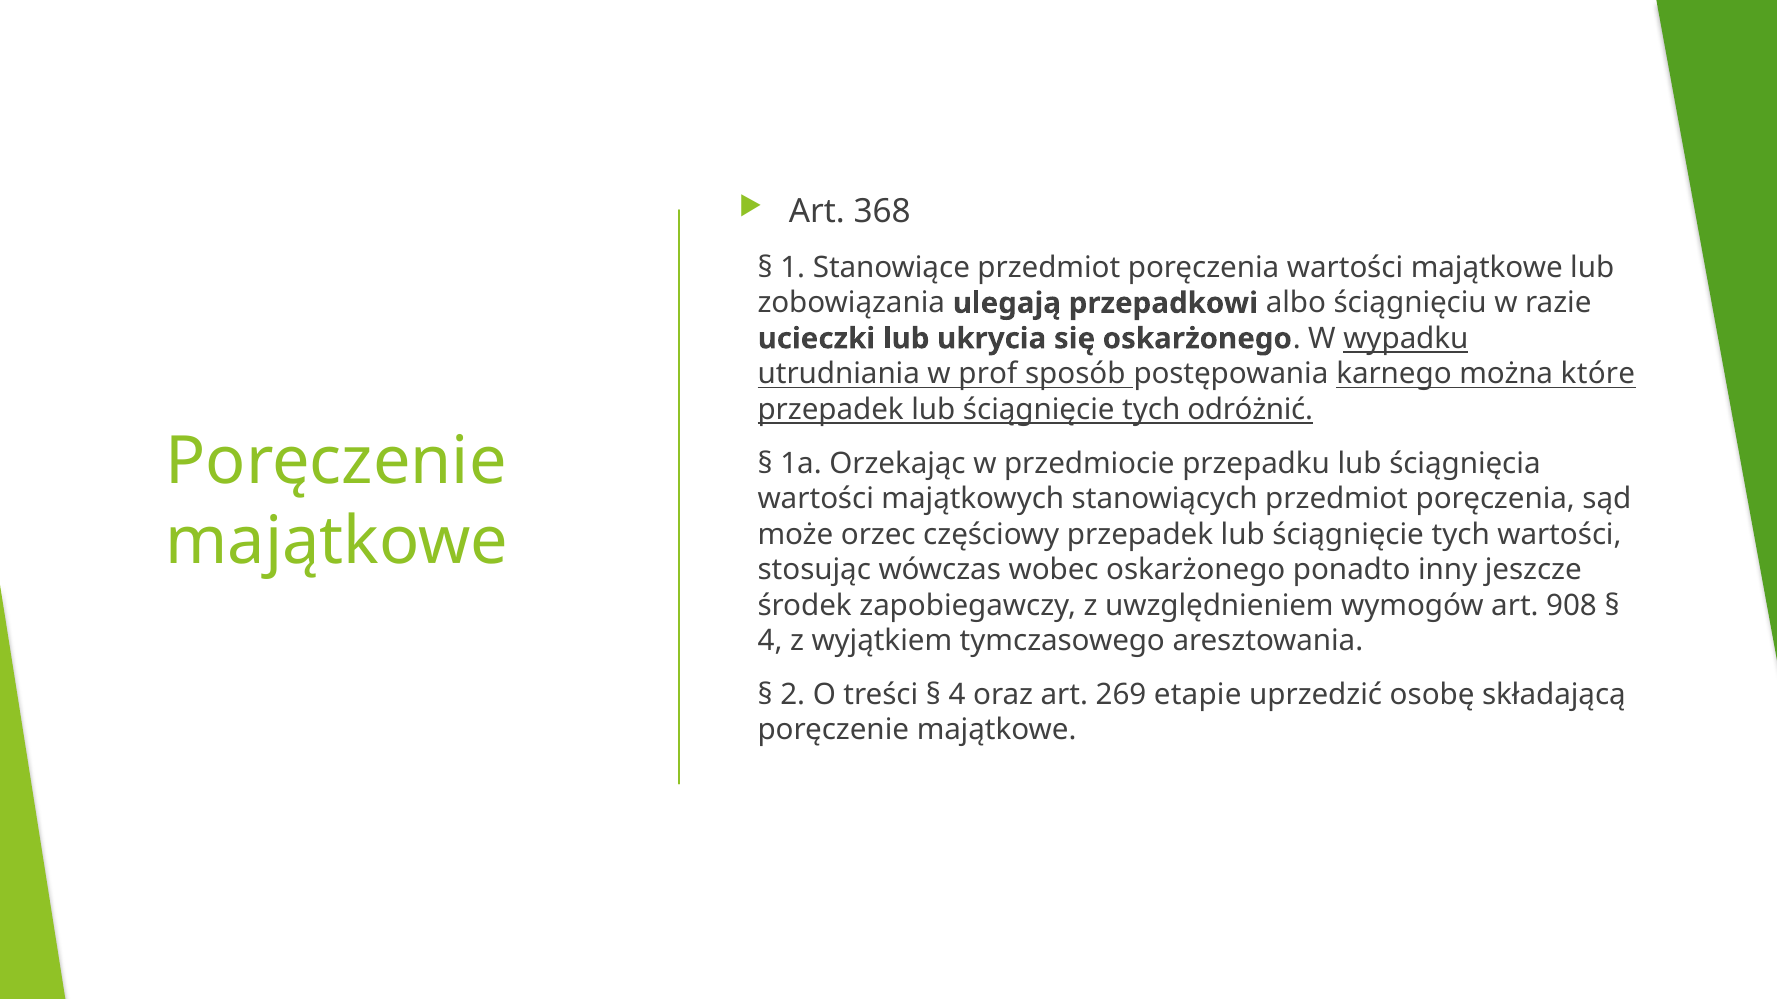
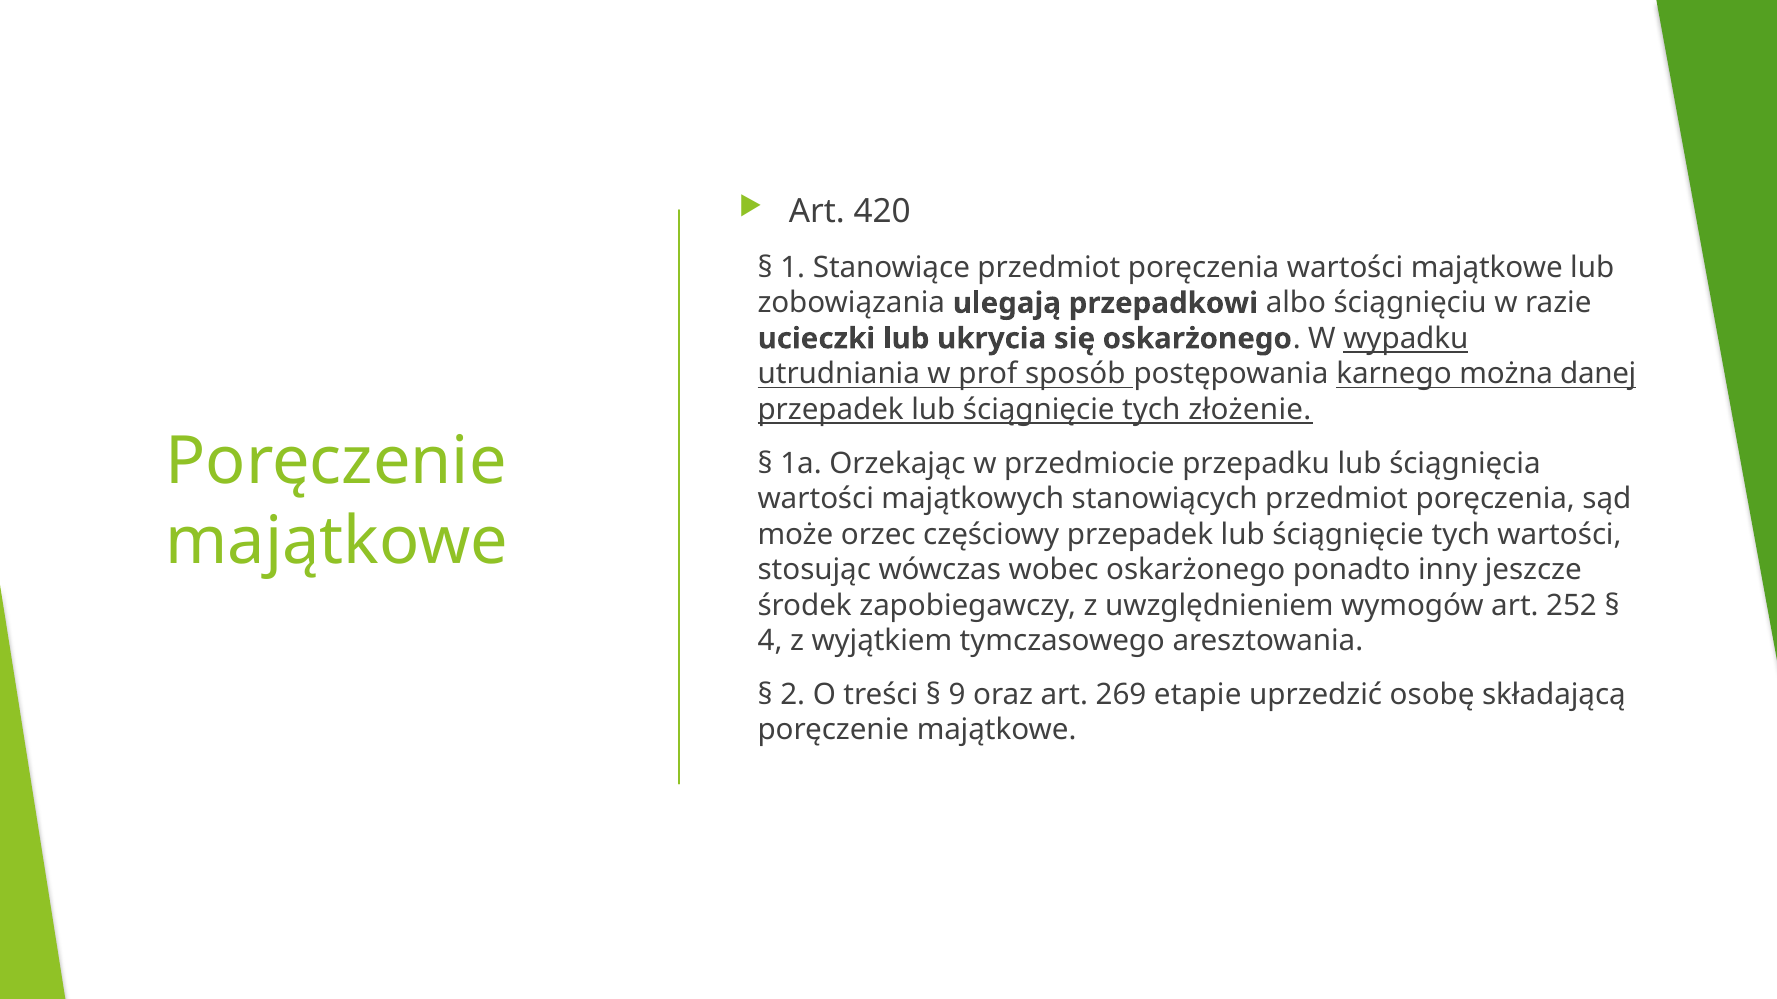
368: 368 -> 420
które: które -> danej
odróżnić: odróżnić -> złożenie
908: 908 -> 252
4 at (957, 695): 4 -> 9
